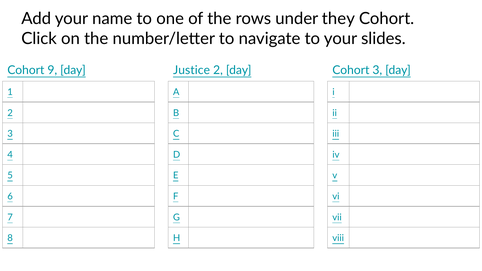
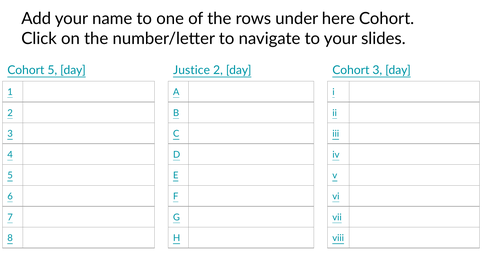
they: they -> here
Cohort 9: 9 -> 5
